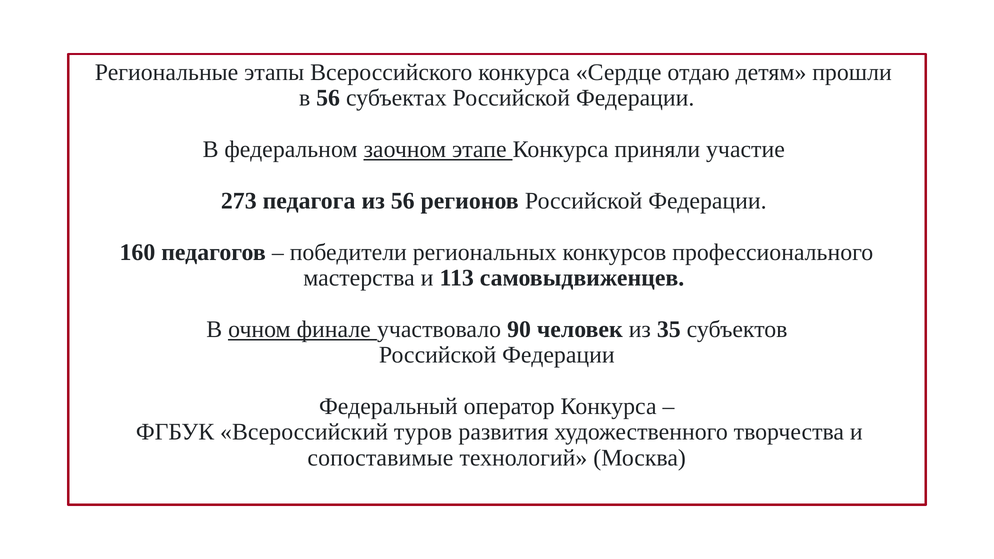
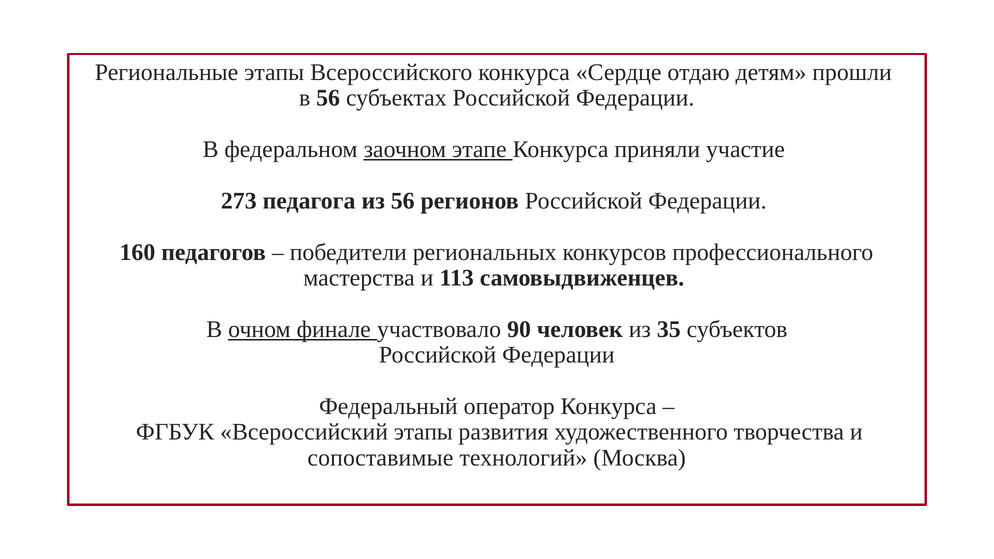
Всероссийский туров: туров -> этапы
